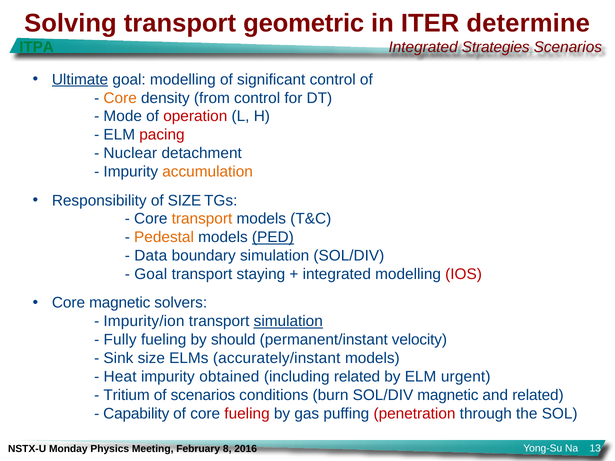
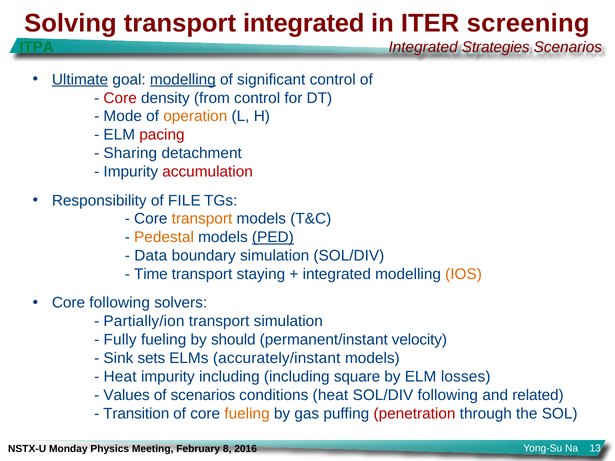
transport geometric: geometric -> integrated
determine: determine -> screening
modelling at (183, 80) underline: none -> present
Core at (120, 98) colour: orange -> red
operation colour: red -> orange
Nuclear: Nuclear -> Sharing
accumulation colour: orange -> red
of SIZE: SIZE -> FILE
Goal at (151, 274): Goal -> Time
IOS colour: red -> orange
Core magnetic: magnetic -> following
Impurity/ion: Impurity/ion -> Partially/ion
simulation at (288, 322) underline: present -> none
Sink size: size -> sets
impurity obtained: obtained -> including
including related: related -> square
urgent: urgent -> losses
Tritium: Tritium -> Values
conditions burn: burn -> heat
SOL/DIV magnetic: magnetic -> following
Capability: Capability -> Transition
fueling at (247, 414) colour: red -> orange
